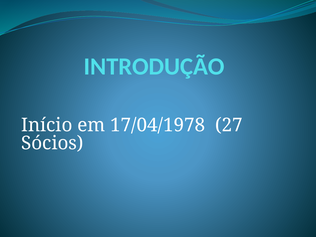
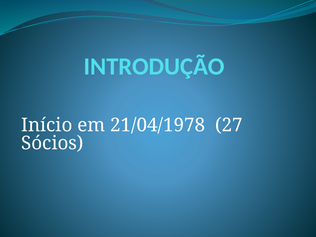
17/04/1978: 17/04/1978 -> 21/04/1978
